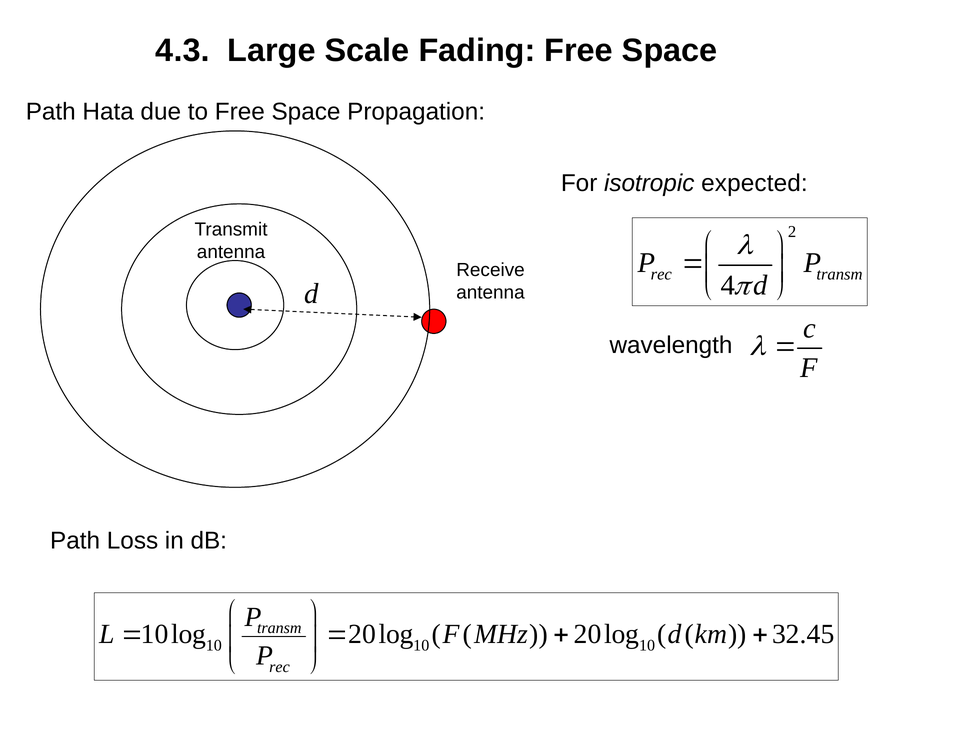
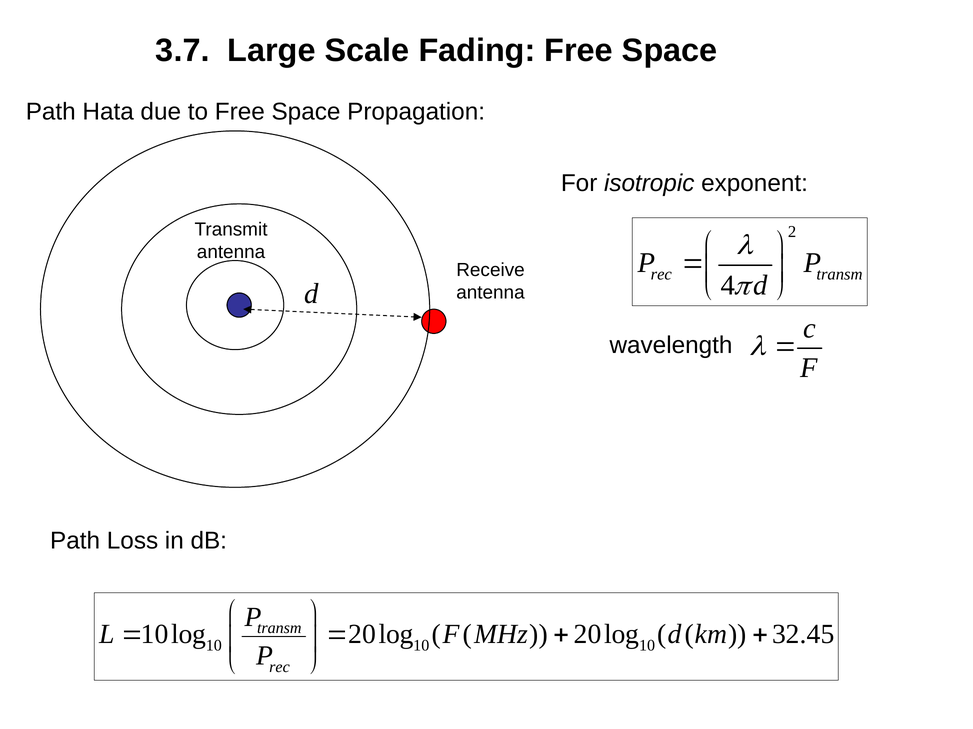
4.3: 4.3 -> 3.7
expected: expected -> exponent
